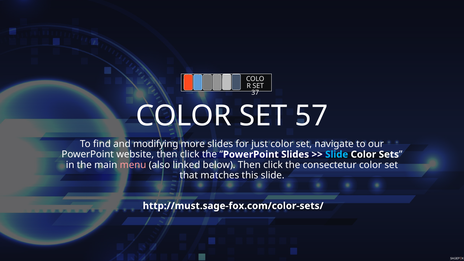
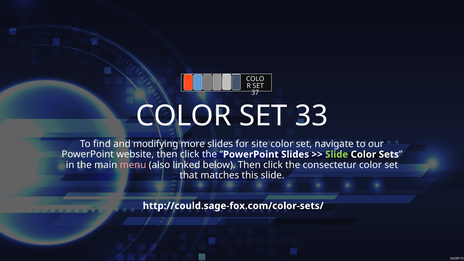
57: 57 -> 33
just: just -> site
Slide at (337, 154) colour: light blue -> light green
http://must.sage-fox.com/color-sets/: http://must.sage-fox.com/color-sets/ -> http://could.sage-fox.com/color-sets/
